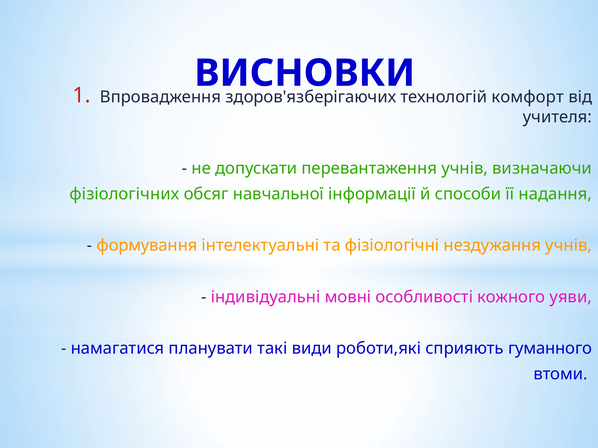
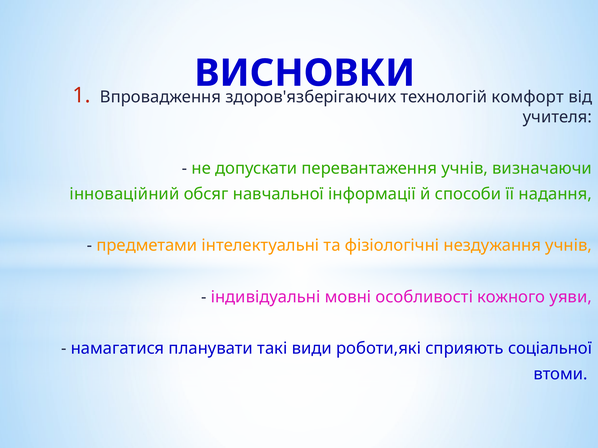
фізіологічних: фізіологічних -> інноваційний
формування: формування -> предметами
гуманного: гуманного -> соціальної
